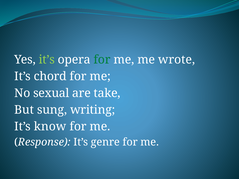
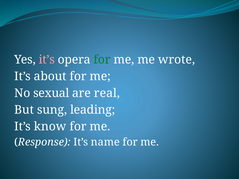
it’s at (47, 60) colour: light green -> pink
chord: chord -> about
take: take -> real
writing: writing -> leading
genre: genre -> name
